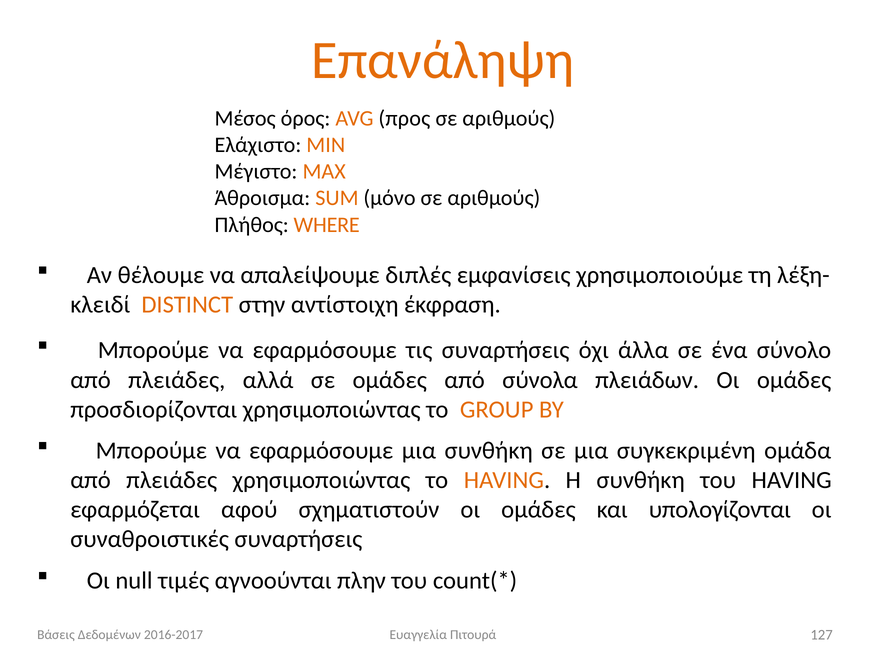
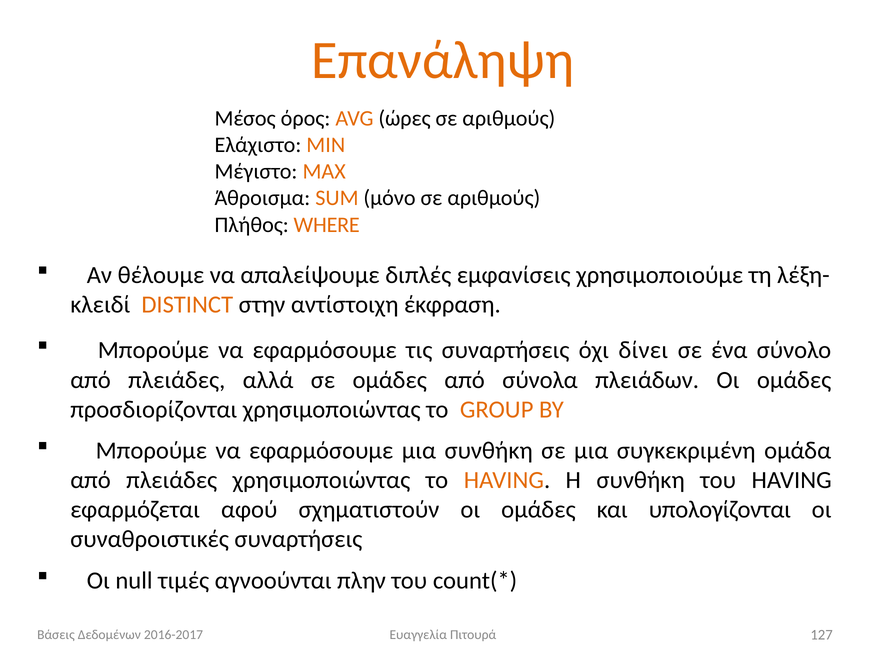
προς: προς -> ώρες
άλλα: άλλα -> δίνει
